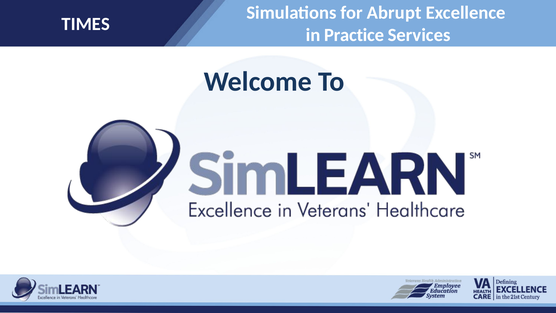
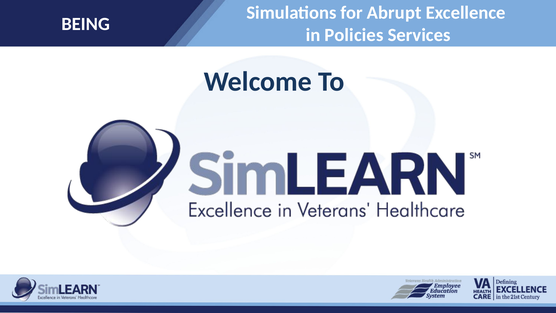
TIMES: TIMES -> BEING
Practice: Practice -> Policies
